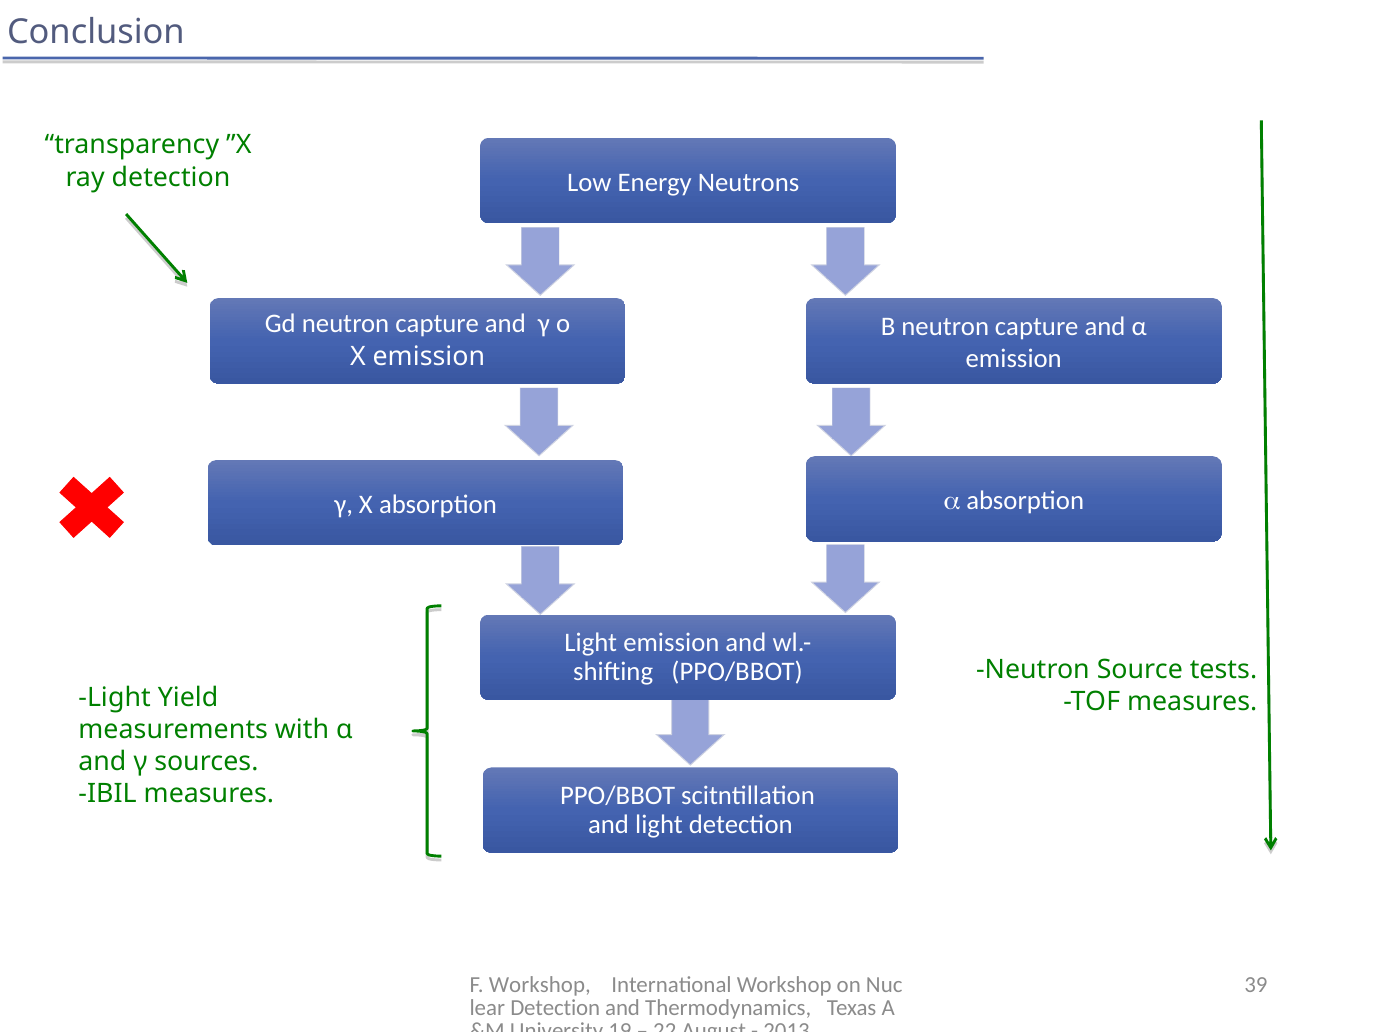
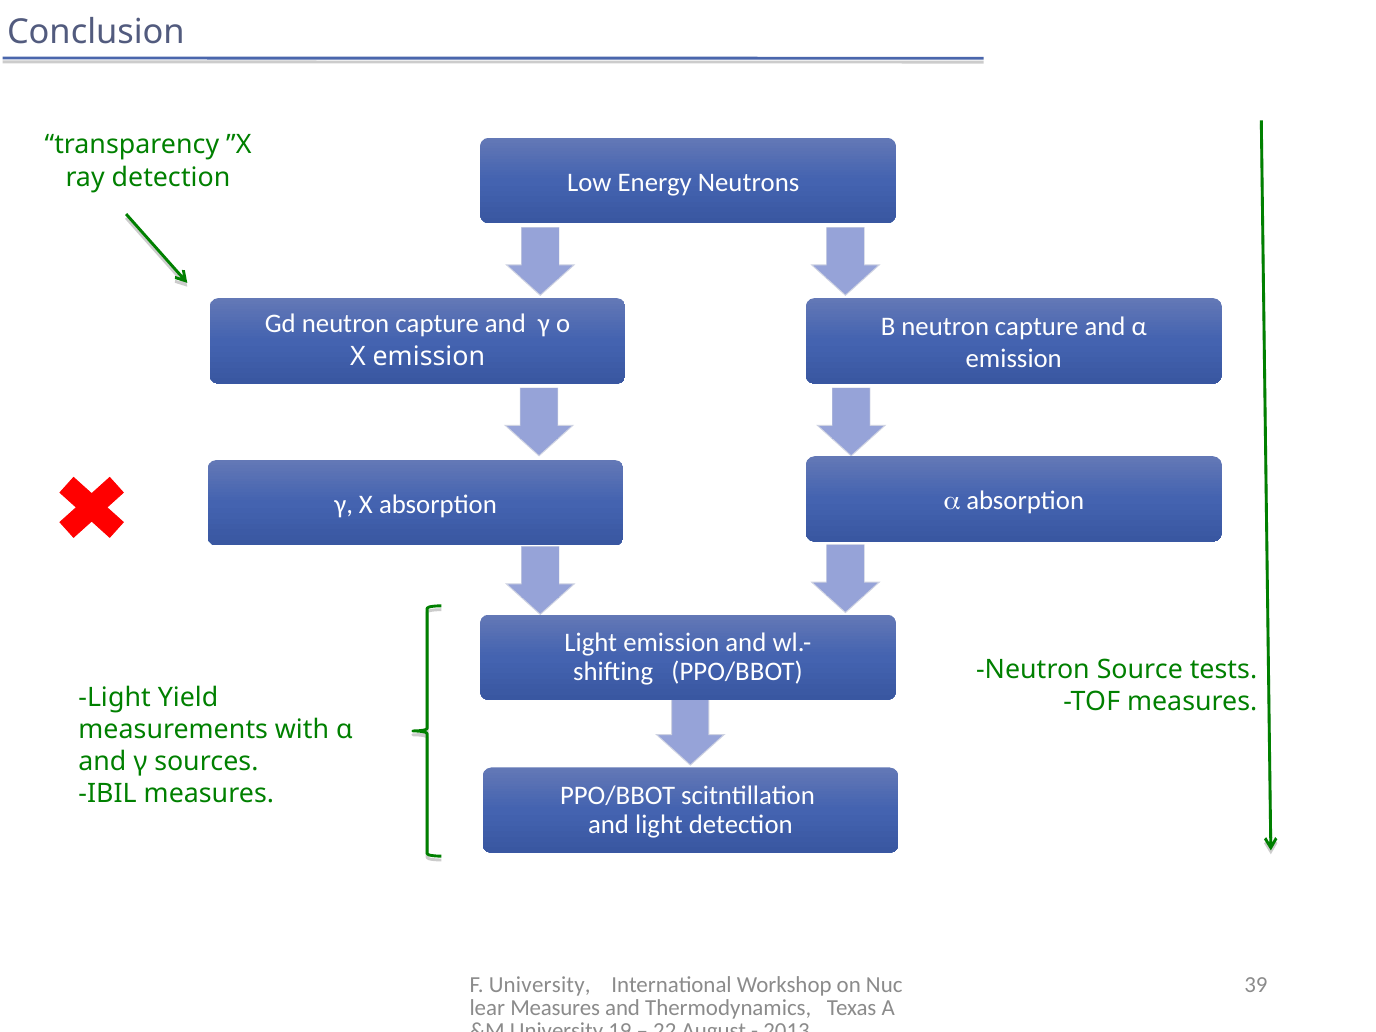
F Workshop: Workshop -> University
Detection at (555, 1008): Detection -> Measures
